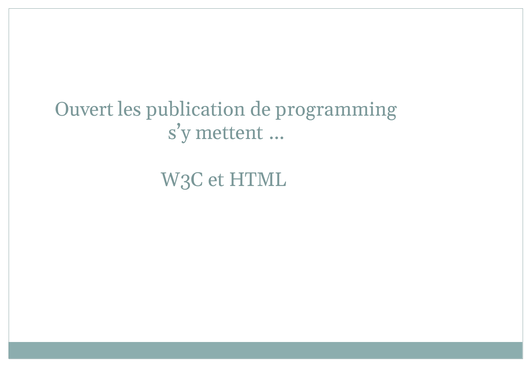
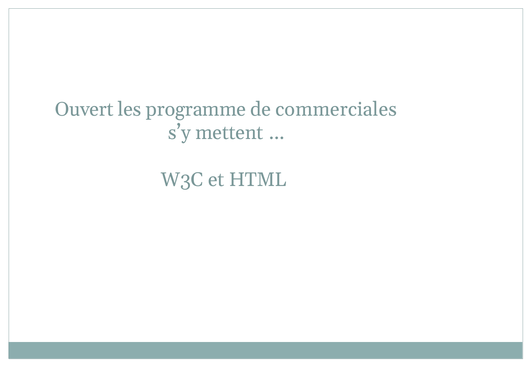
publication: publication -> programme
programming: programming -> commerciales
